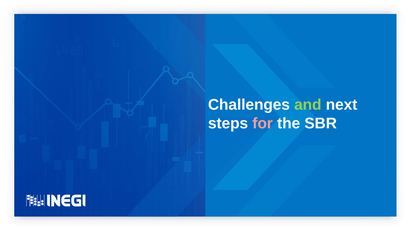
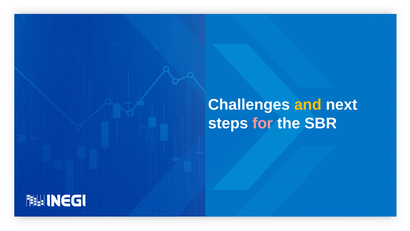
and colour: light green -> yellow
